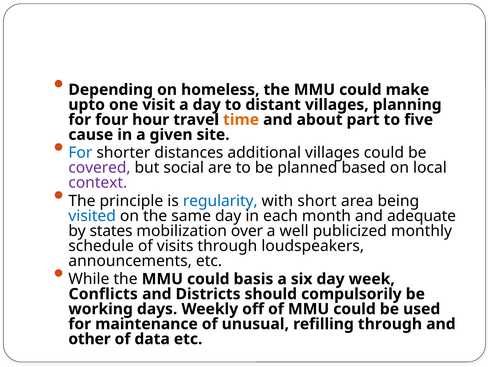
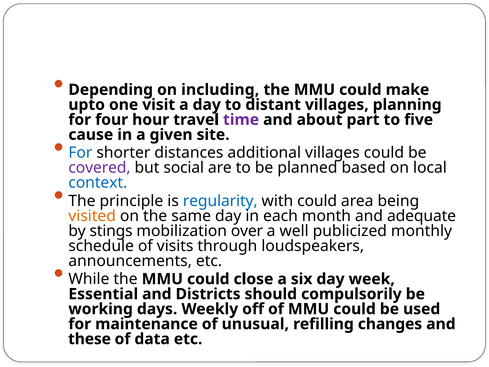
homeless: homeless -> including
time colour: orange -> purple
context colour: purple -> blue
with short: short -> could
visited colour: blue -> orange
states: states -> stings
basis: basis -> close
Conflicts: Conflicts -> Essential
refilling through: through -> changes
other: other -> these
